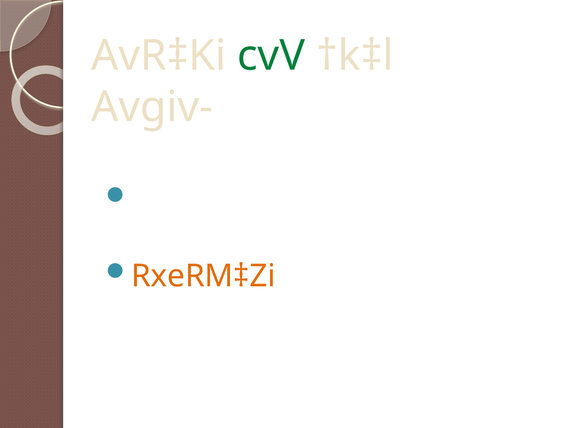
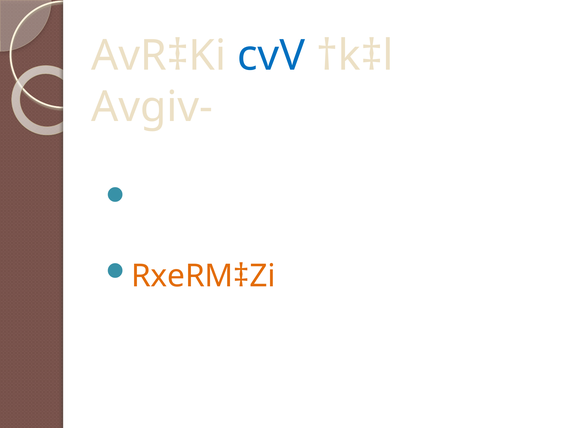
cvV colour: green -> blue
